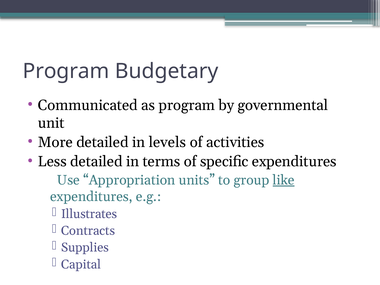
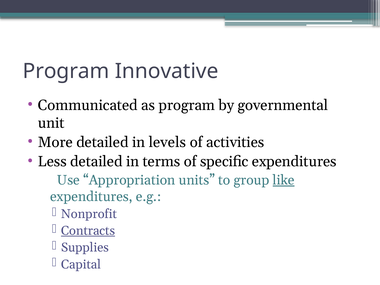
Budgetary: Budgetary -> Innovative
Illustrates: Illustrates -> Nonprofit
Contracts underline: none -> present
